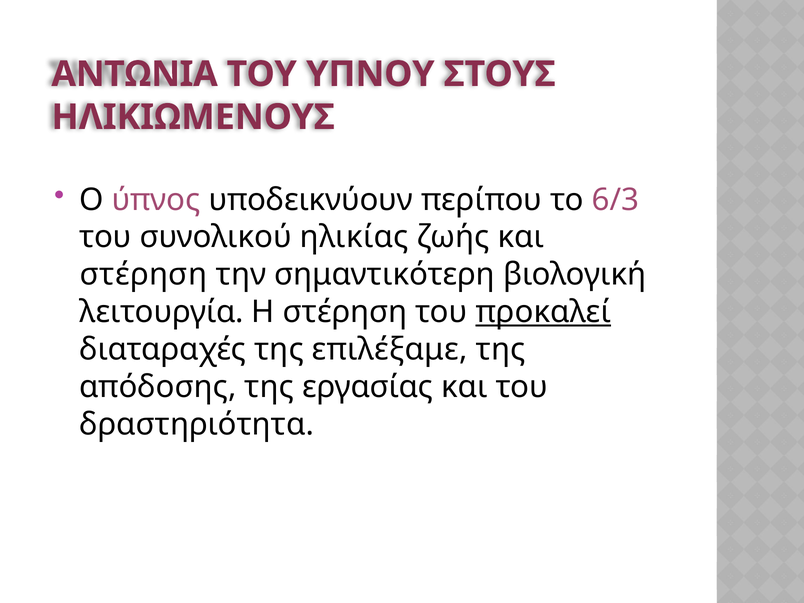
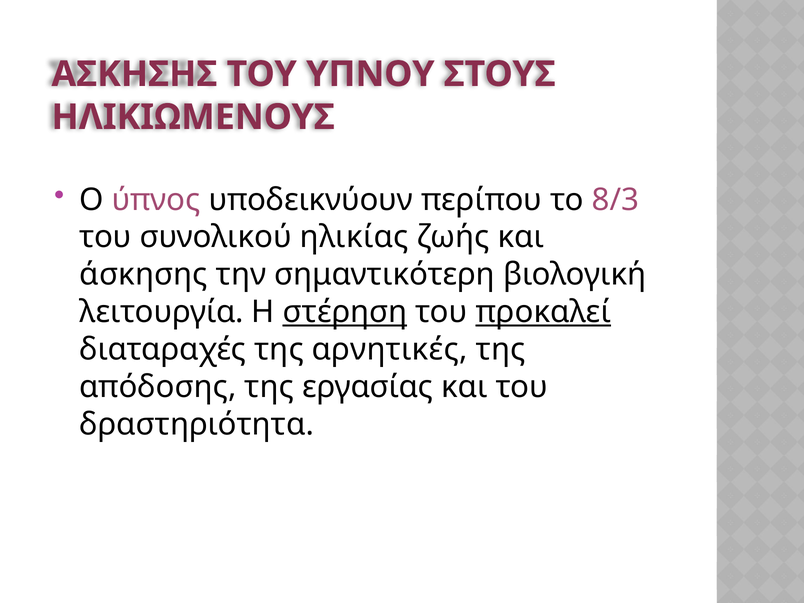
ΑΝΤΩΝΙΑ: ΑΝΤΩΝΙΑ -> ΑΣΚΗΣΗΣ
6/3: 6/3 -> 8/3
στέρηση at (143, 275): στέρηση -> άσκησης
στέρηση at (345, 312) underline: none -> present
επιλέξαμε: επιλέξαμε -> αρνητικές
